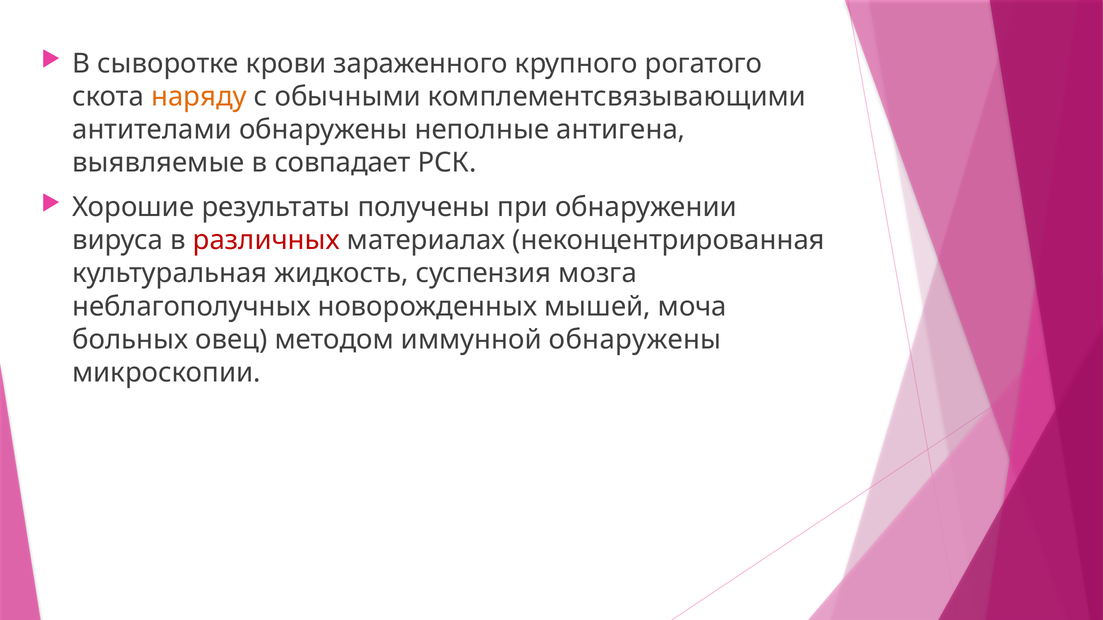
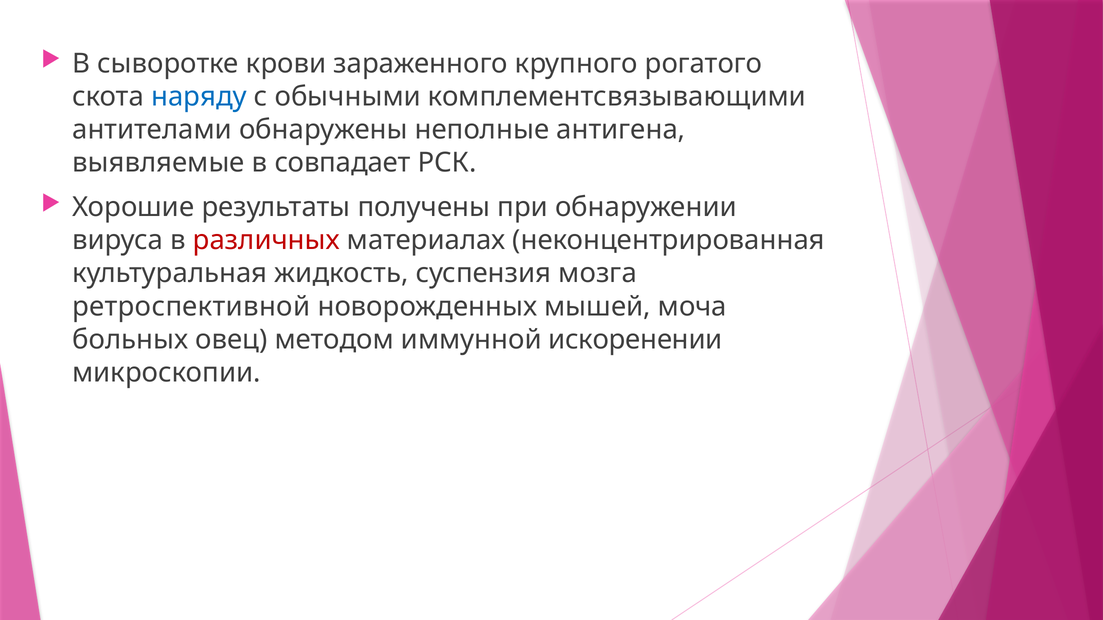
наряду colour: orange -> blue
неблагополучных: неблагополучных -> ретроспективной
иммунной обнаружены: обнаружены -> искоренении
